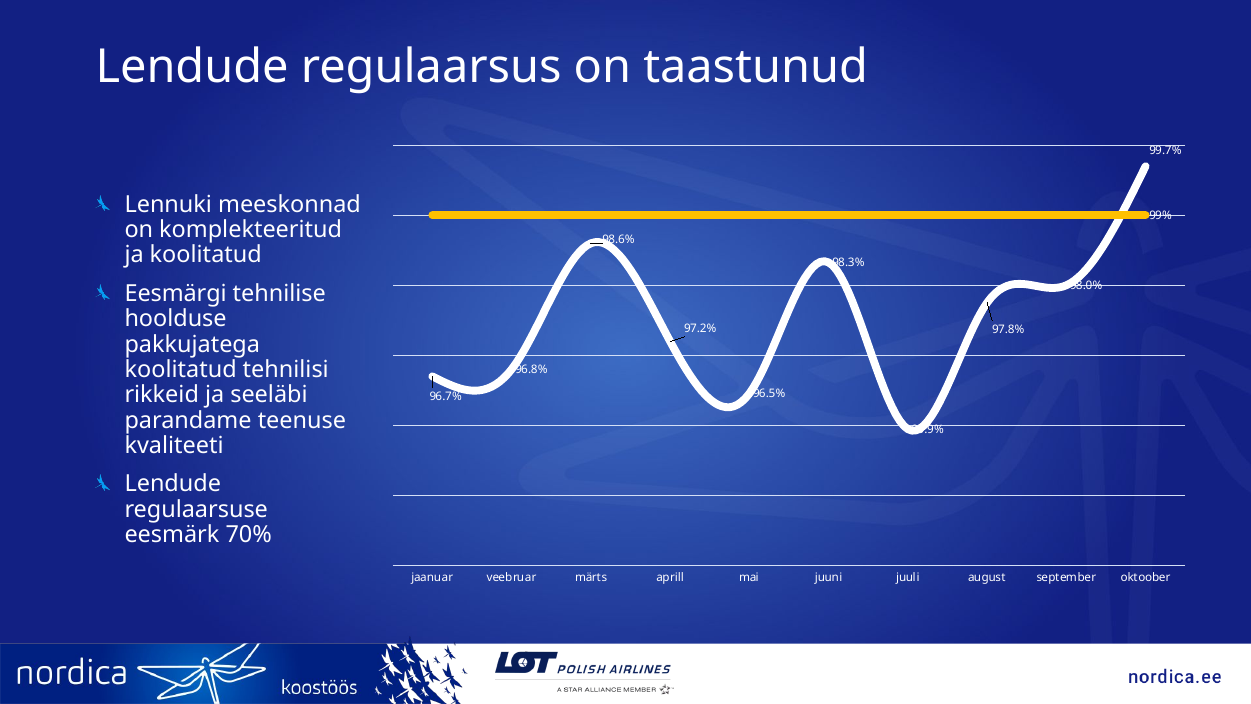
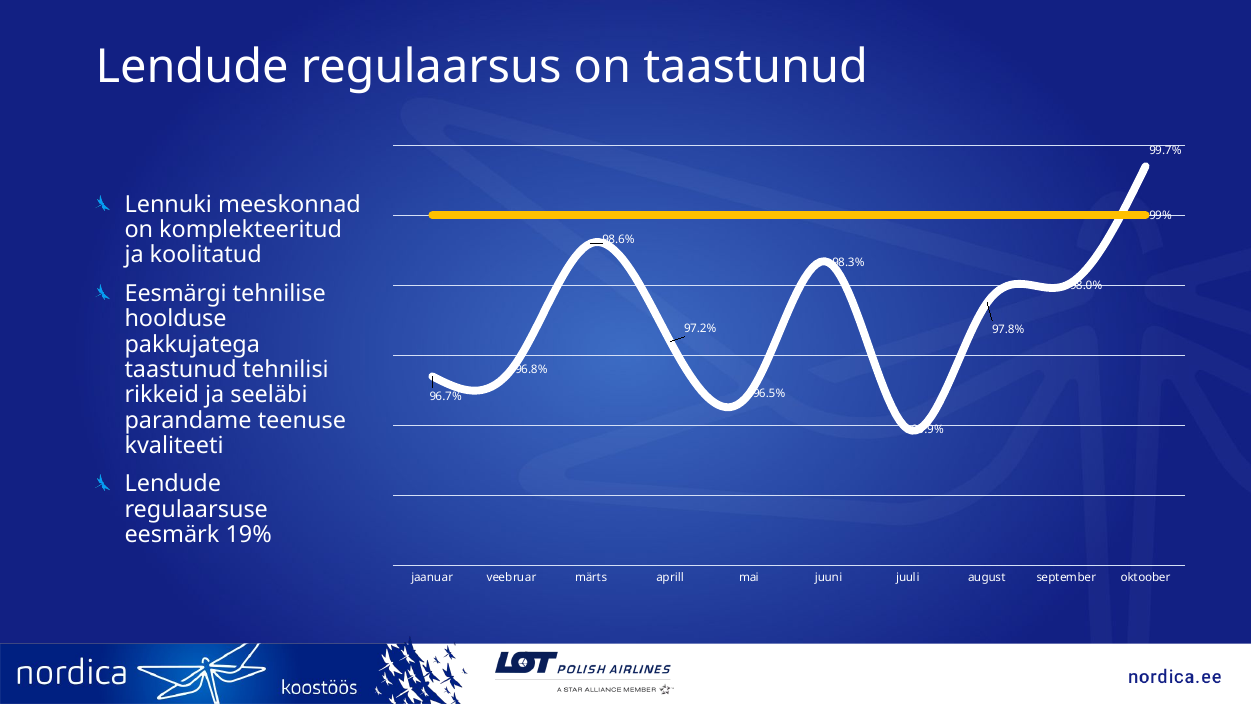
koolitatud at (181, 370): koolitatud -> taastunud
70%: 70% -> 19%
